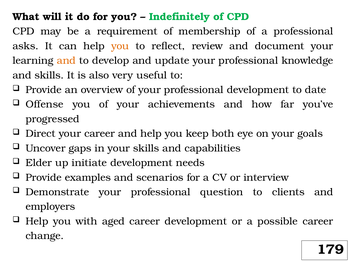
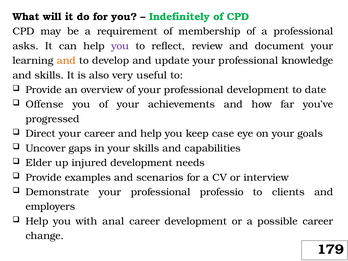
you at (120, 46) colour: orange -> purple
both: both -> case
initiate: initiate -> injured
question: question -> professio
aged: aged -> anal
